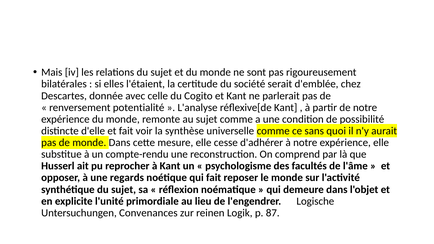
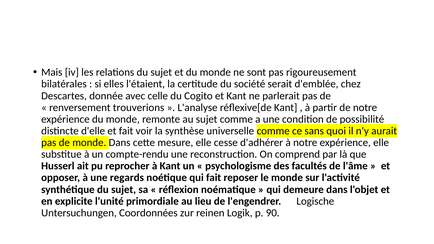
potentialité: potentialité -> trouverions
Convenances: Convenances -> Coordonnées
87: 87 -> 90
